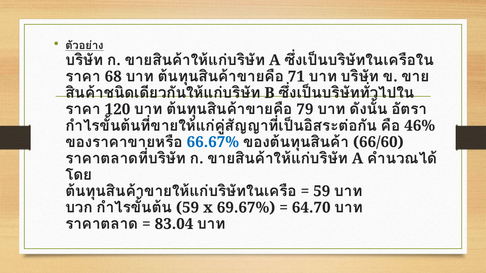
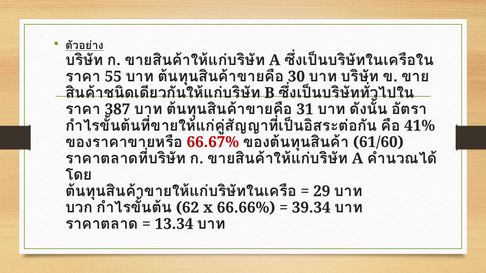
68: 68 -> 55
71: 71 -> 30
120: 120 -> 387
79: 79 -> 31
46%: 46% -> 41%
66.67% colour: blue -> red
66/60: 66/60 -> 61/60
59 at (322, 191): 59 -> 29
59 at (187, 208): 59 -> 62
69.67%: 69.67% -> 66.66%
64.70: 64.70 -> 39.34
83.04: 83.04 -> 13.34
